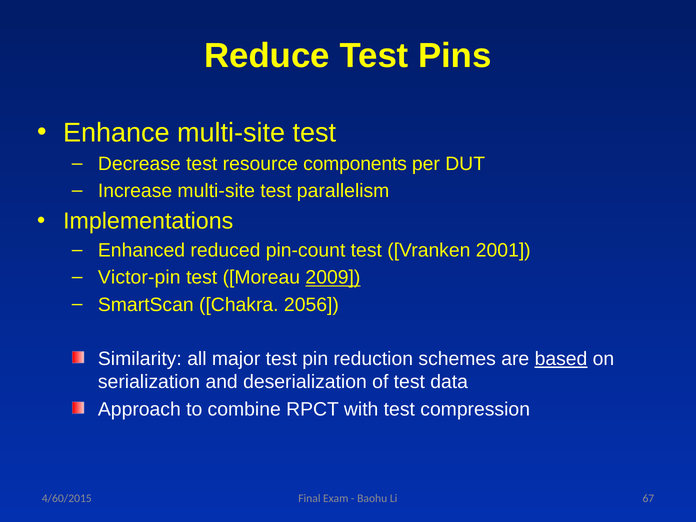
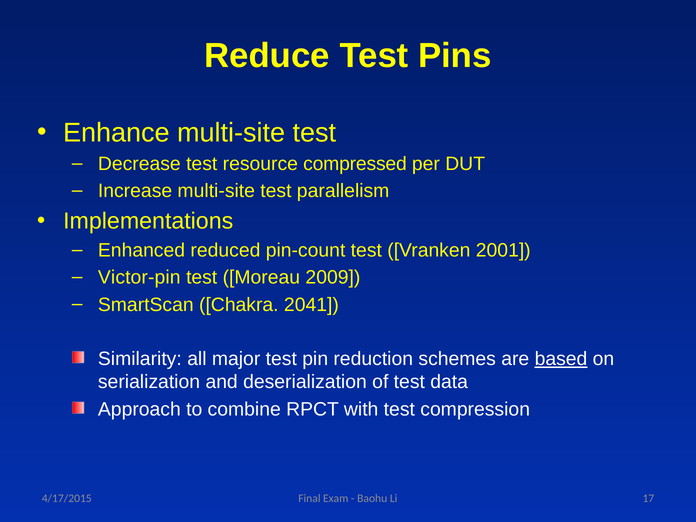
components: components -> compressed
2009 underline: present -> none
2056: 2056 -> 2041
67: 67 -> 17
4/60/2015: 4/60/2015 -> 4/17/2015
